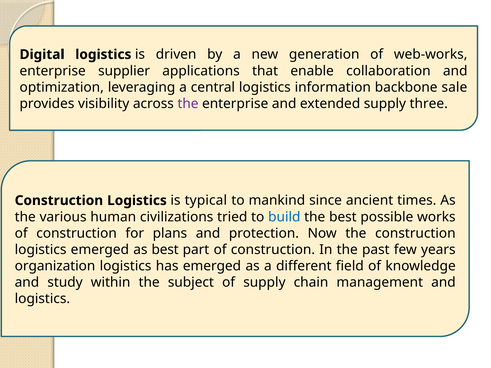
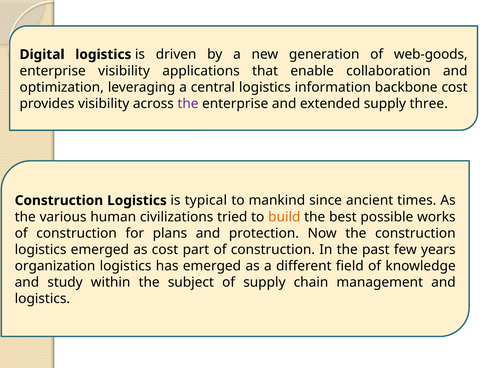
web-works: web-works -> web-goods
enterprise supplier: supplier -> visibility
backbone sale: sale -> cost
build colour: blue -> orange
as best: best -> cost
